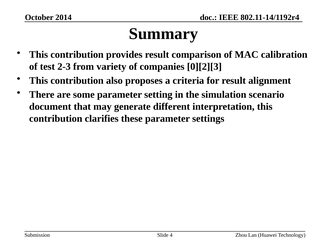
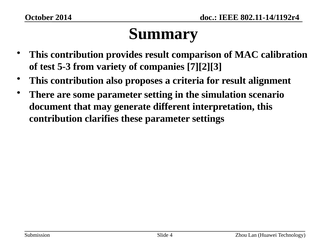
2-3: 2-3 -> 5-3
0][2][3: 0][2][3 -> 7][2][3
